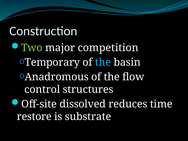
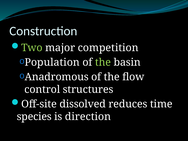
Temporary: Temporary -> Population
the at (103, 62) colour: light blue -> light green
restore: restore -> species
substrate: substrate -> direction
